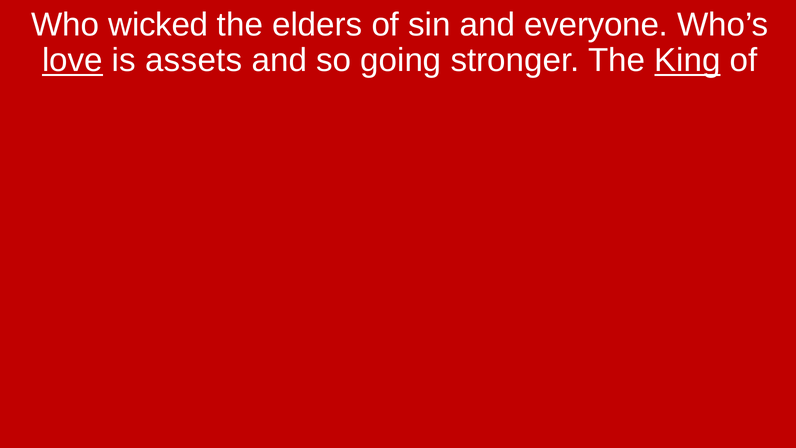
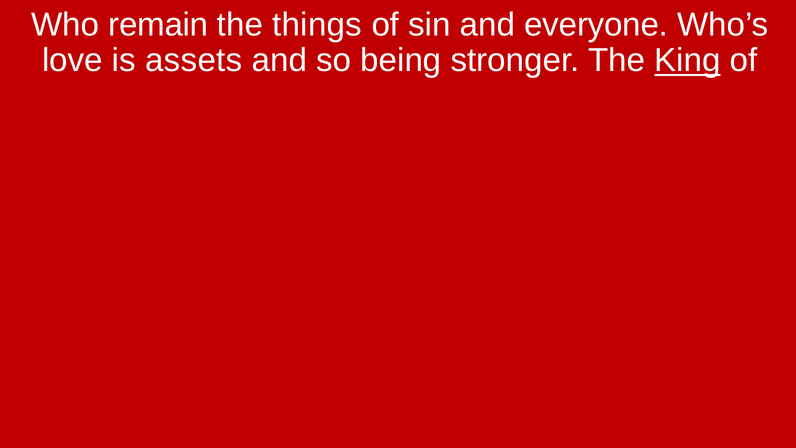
wicked: wicked -> remain
elders: elders -> things
love underline: present -> none
going: going -> being
